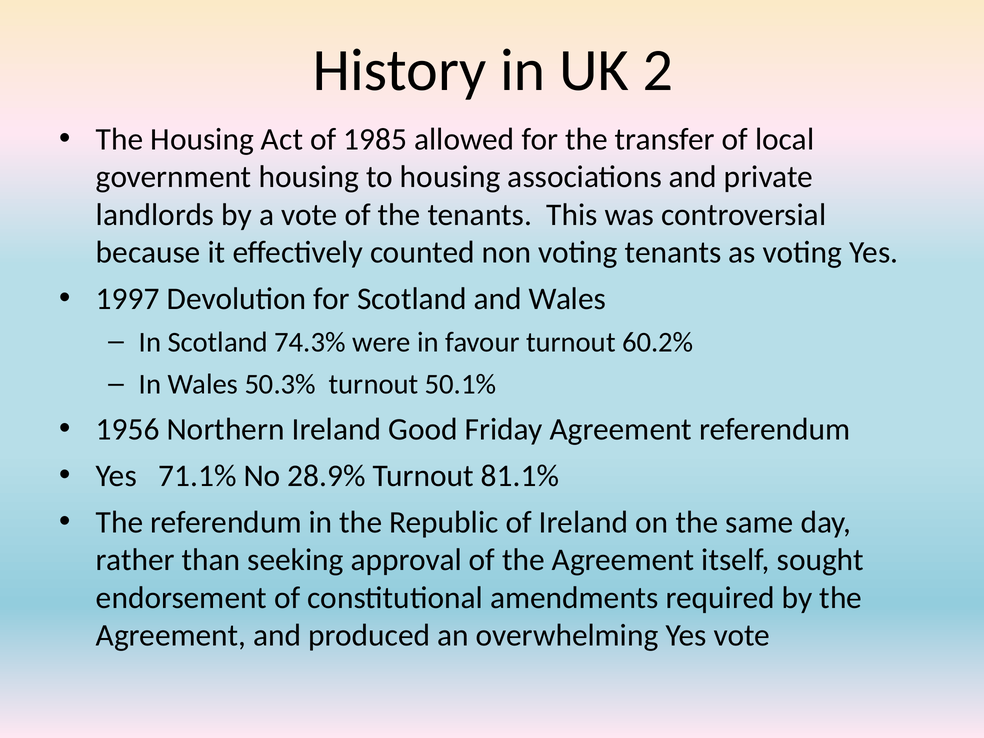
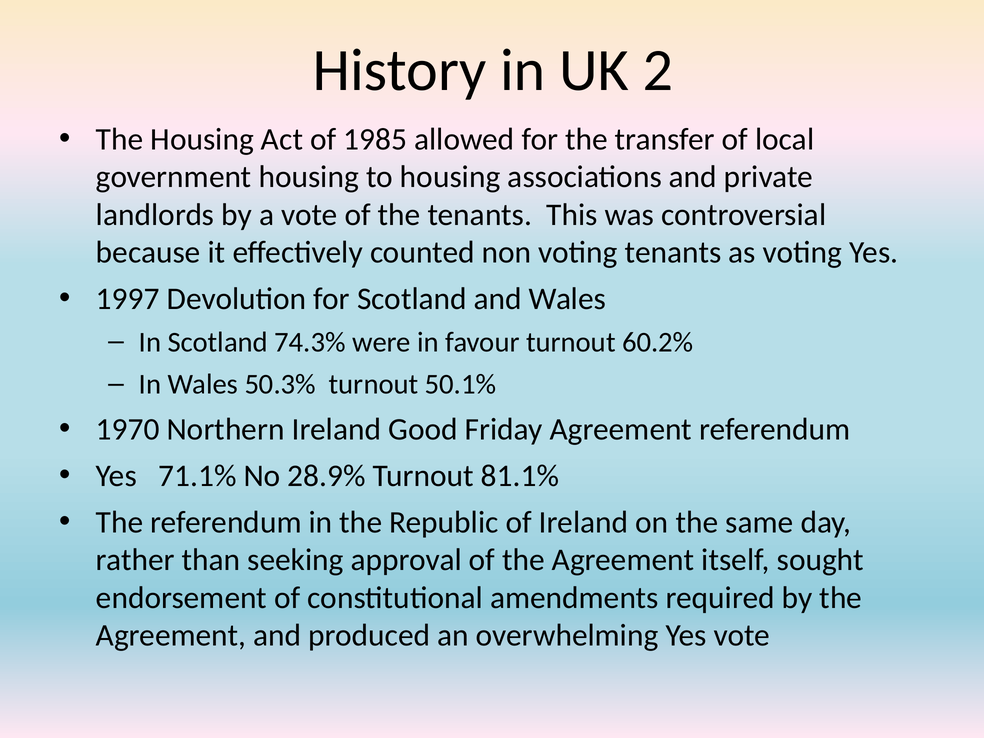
1956: 1956 -> 1970
